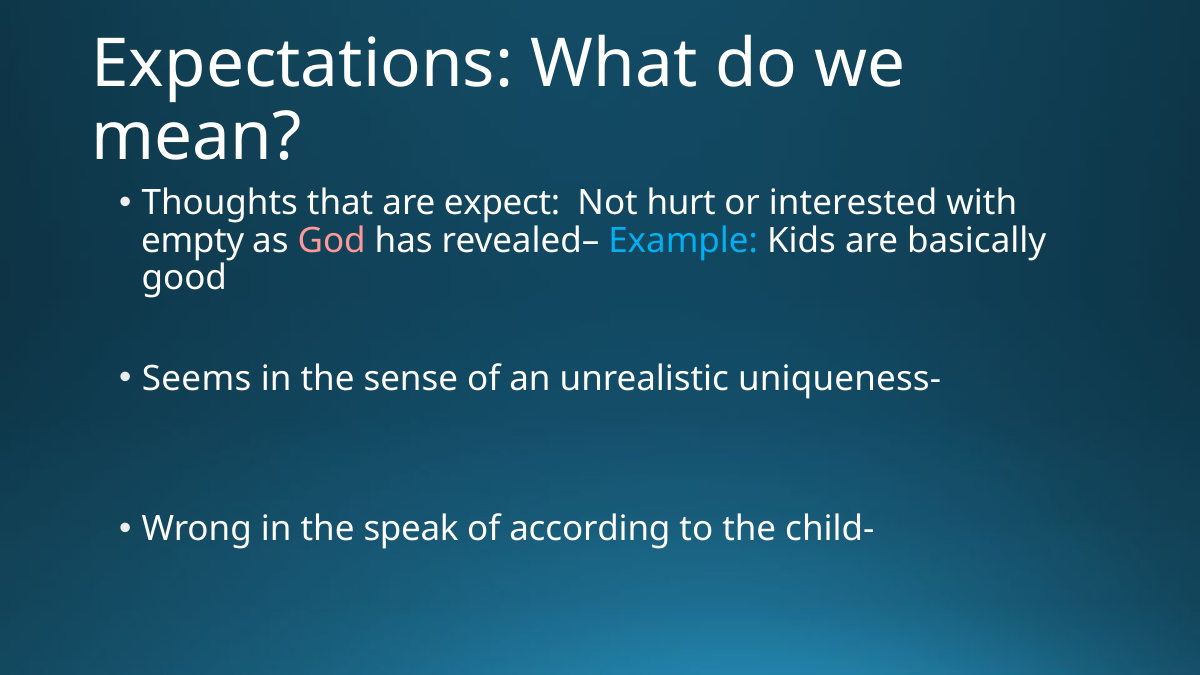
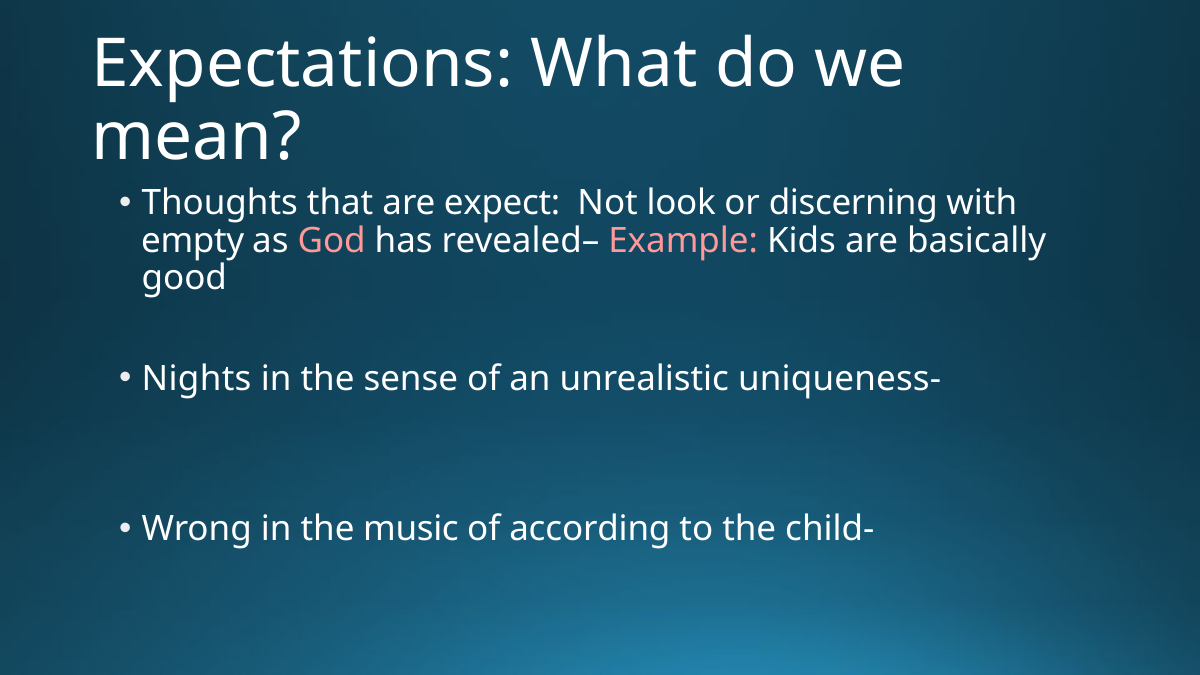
hurt: hurt -> look
interested: interested -> discerning
Example colour: light blue -> pink
Seems: Seems -> Nights
speak: speak -> music
